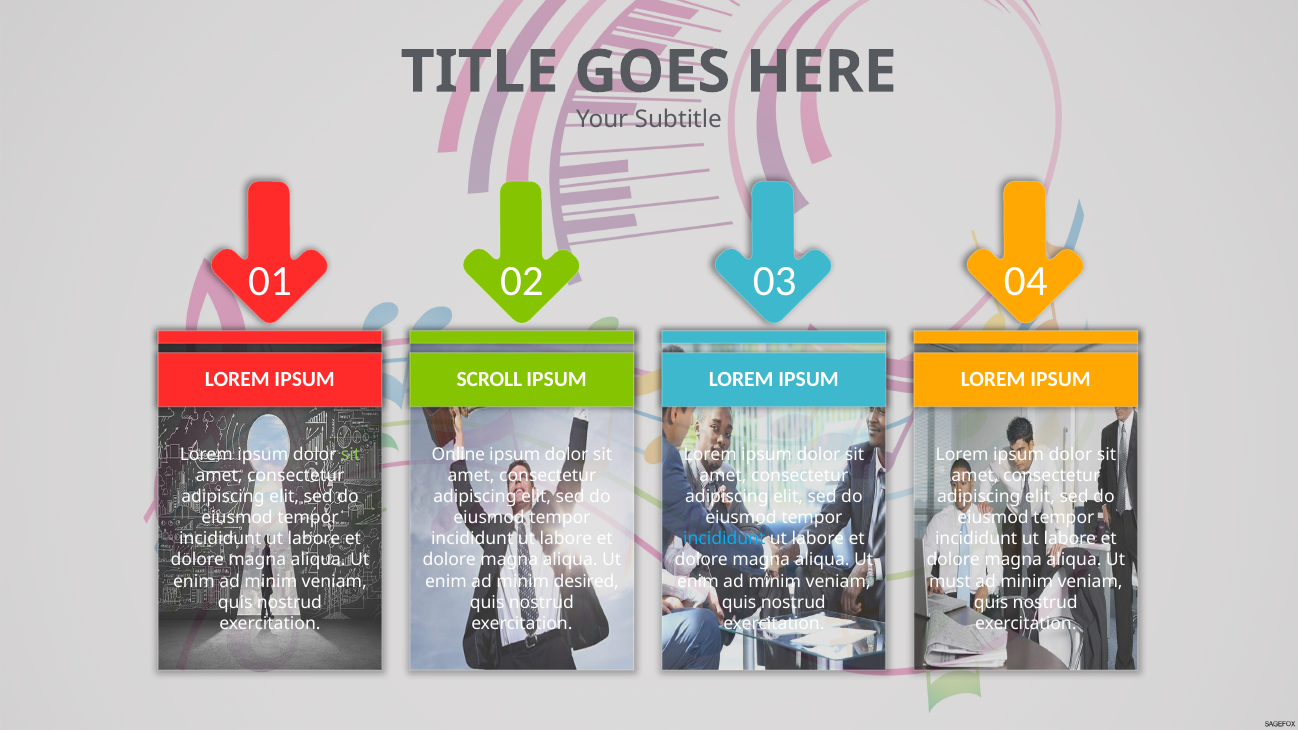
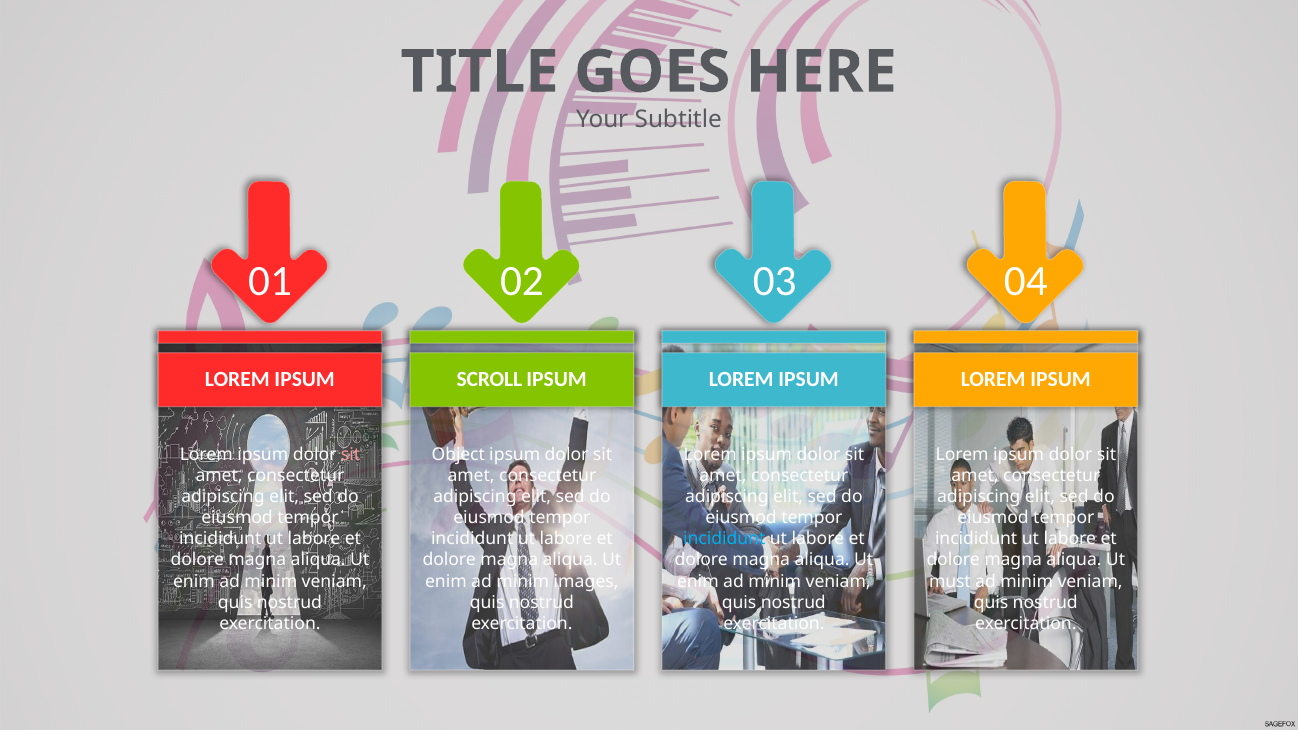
sit at (351, 455) colour: light green -> pink
Online: Online -> Object
desired: desired -> images
